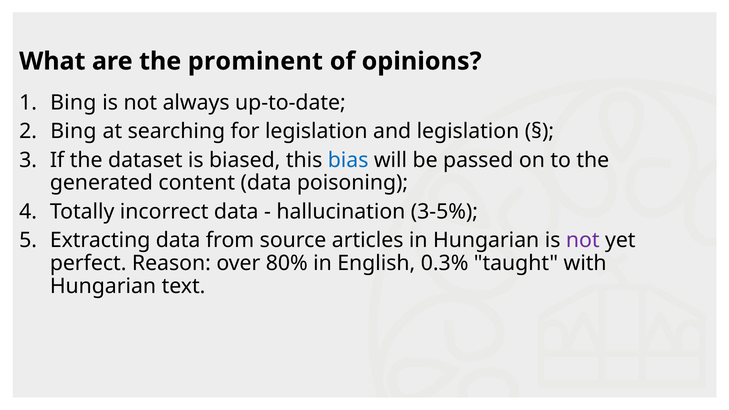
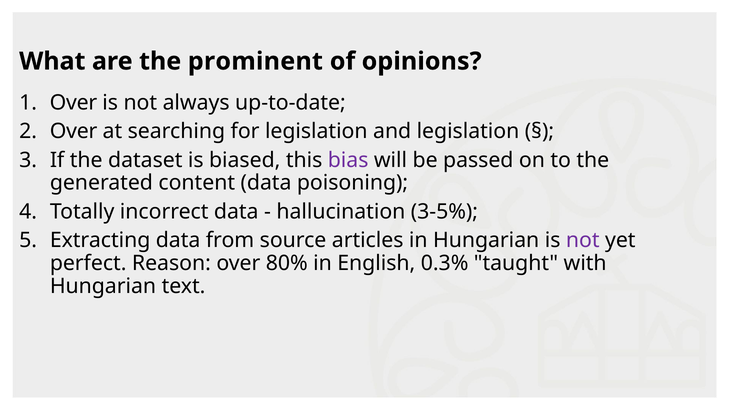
Bing at (73, 103): Bing -> Over
Bing at (73, 131): Bing -> Over
bias colour: blue -> purple
